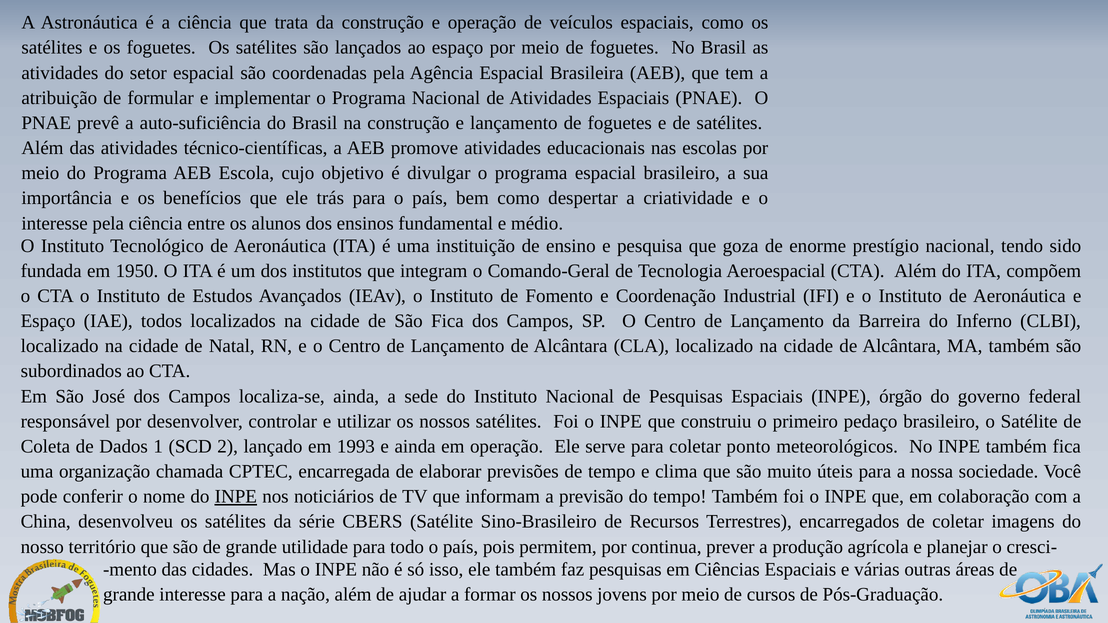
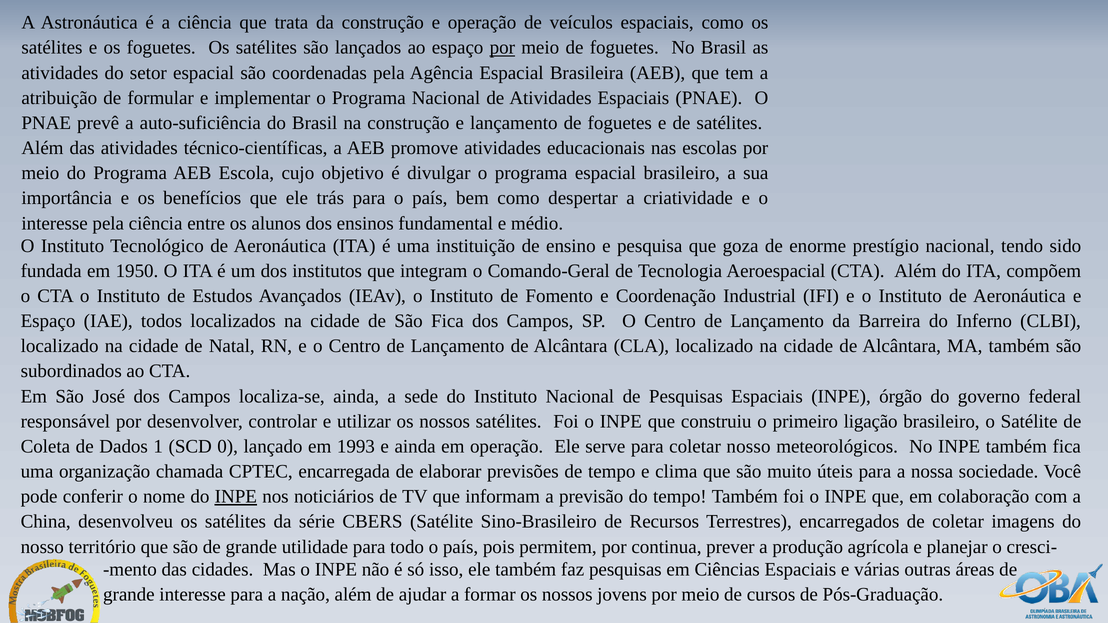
por at (502, 48) underline: none -> present
pedaço: pedaço -> ligação
2: 2 -> 0
coletar ponto: ponto -> nosso
